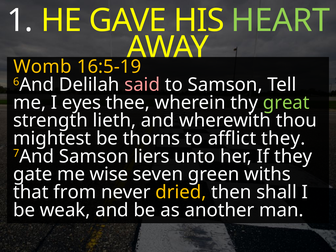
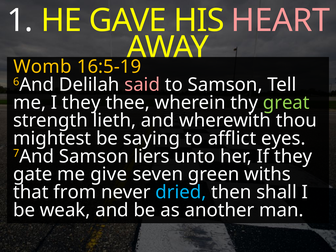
HEART colour: light green -> pink
I eyes: eyes -> they
thorns: thorns -> saying
afflict they: they -> eyes
wise: wise -> give
dried colour: yellow -> light blue
